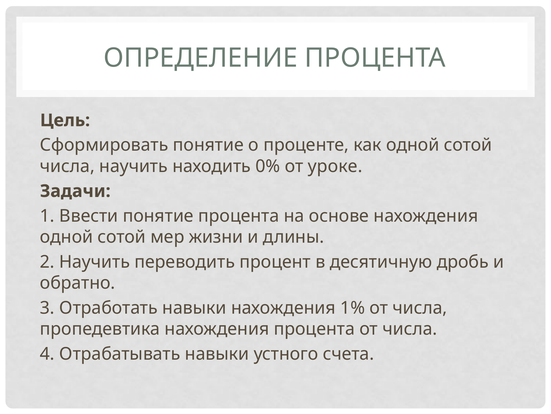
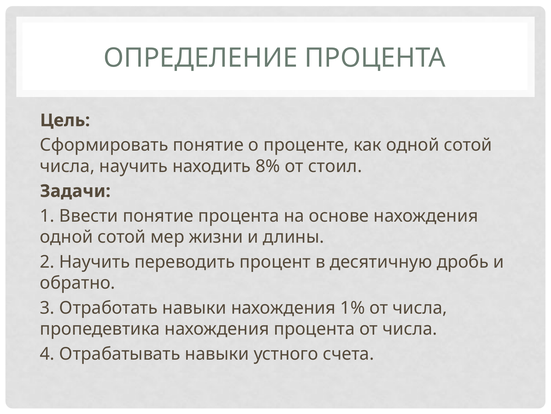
0%: 0% -> 8%
уроке: уроке -> стоил
